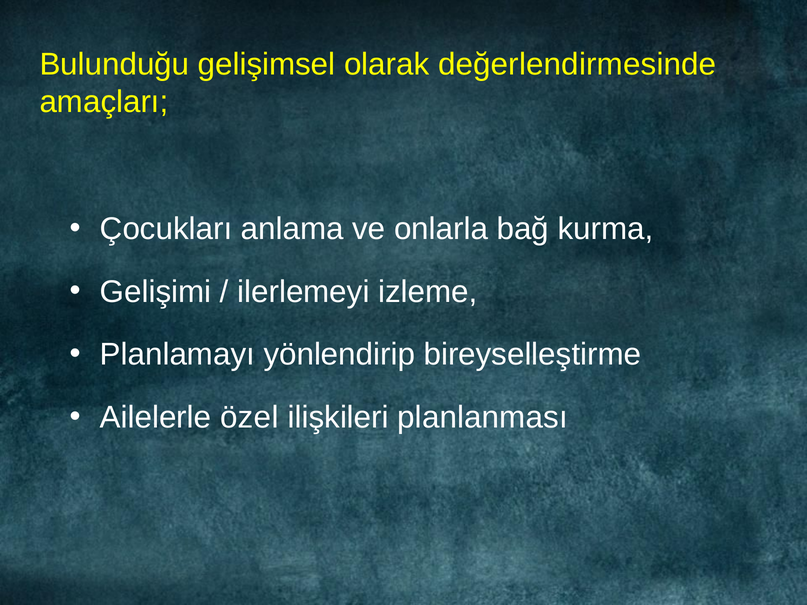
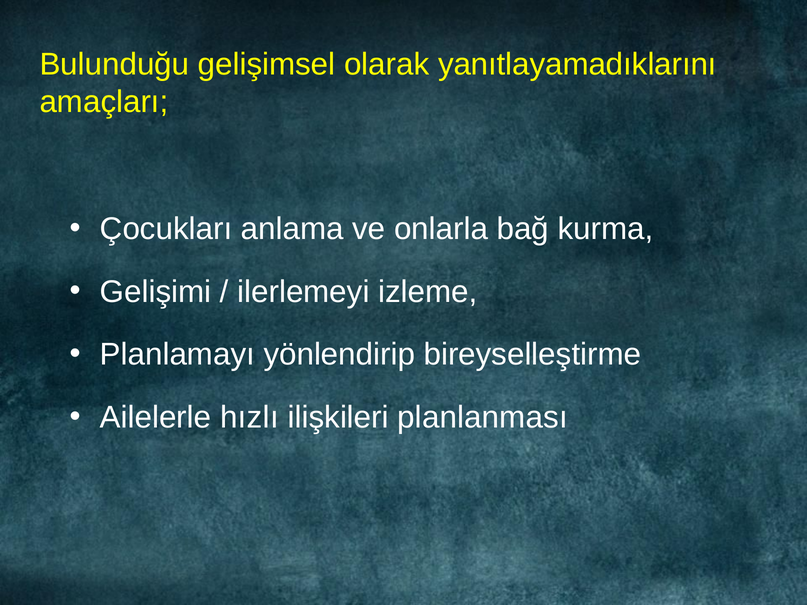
değerlendirmesinde: değerlendirmesinde -> yanıtlayamadıklarını
özel: özel -> hızlı
